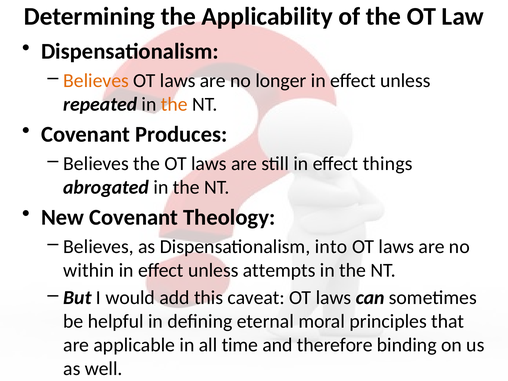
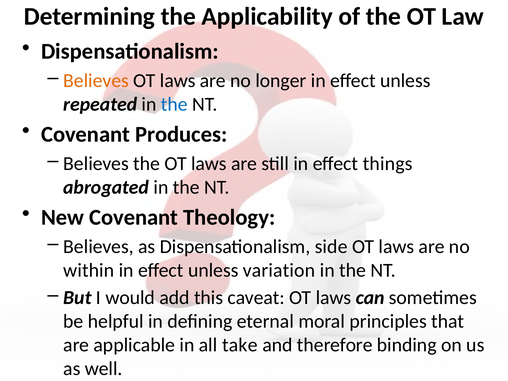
the at (174, 104) colour: orange -> blue
into: into -> side
attempts: attempts -> variation
time: time -> take
